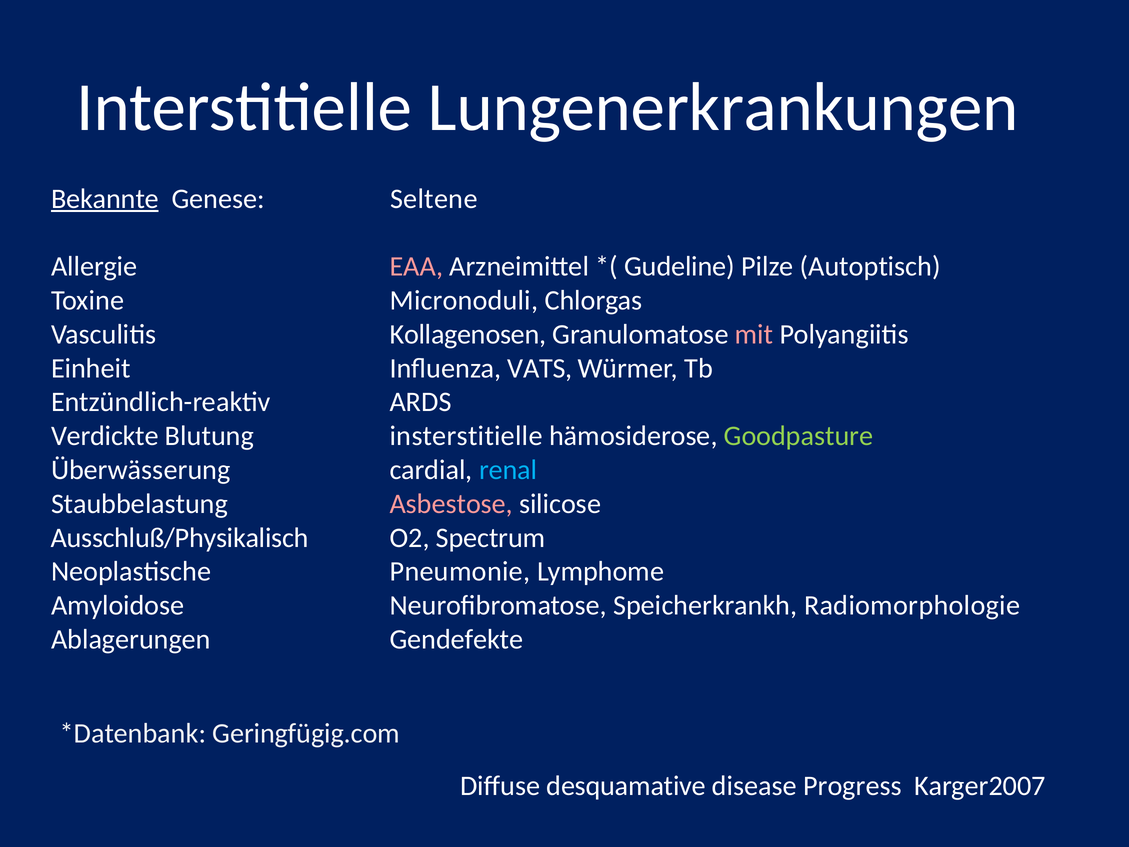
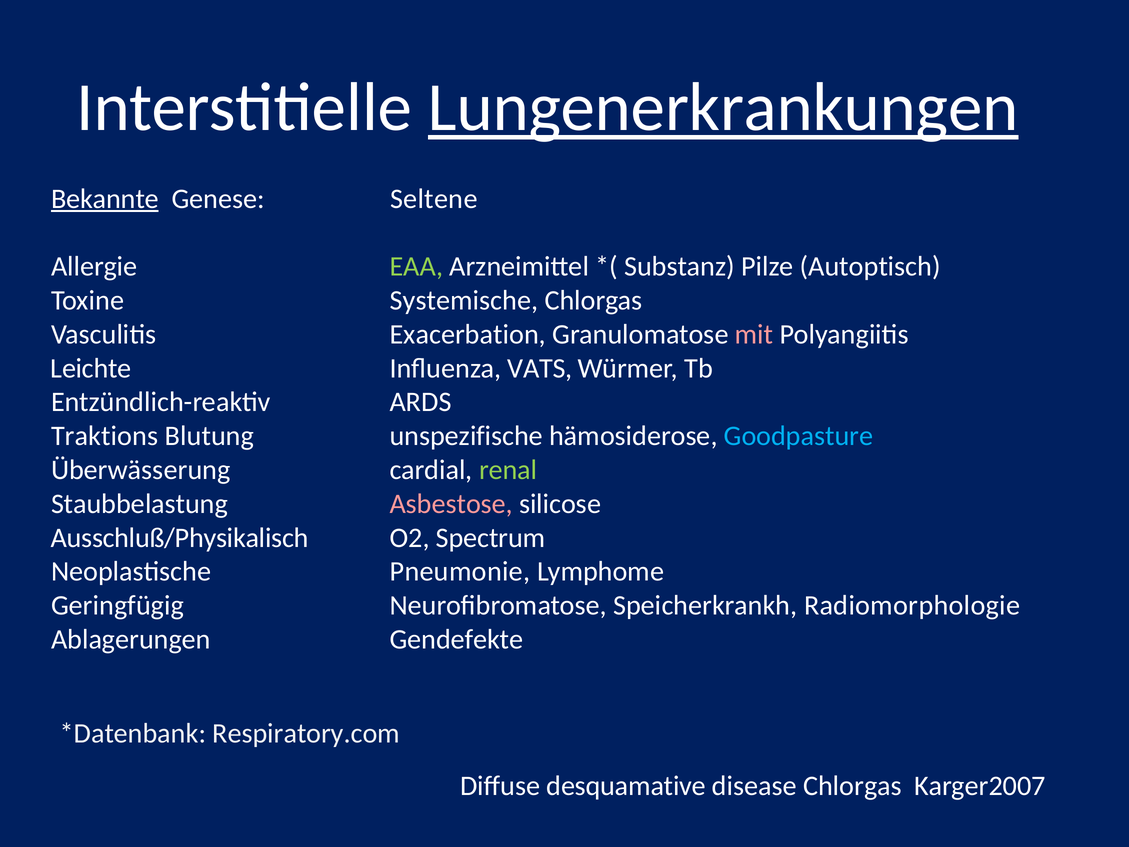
Lungenerkrankungen underline: none -> present
EAA colour: pink -> light green
Gudeline: Gudeline -> Substanz
Micronoduli: Micronoduli -> Systemische
Kollagenosen: Kollagenosen -> Exacerbation
Einheit: Einheit -> Leichte
Verdickte: Verdickte -> Traktions
insterstitielle: insterstitielle -> unspezifische
Goodpasture colour: light green -> light blue
renal colour: light blue -> light green
Amyloidose: Amyloidose -> Geringfügig
Geringfügig.com: Geringfügig.com -> Respiratory.com
disease Progress: Progress -> Chlorgas
